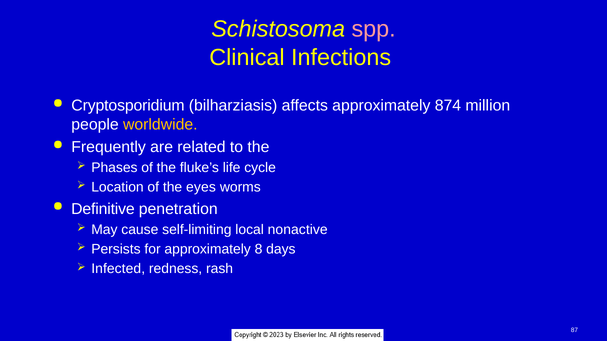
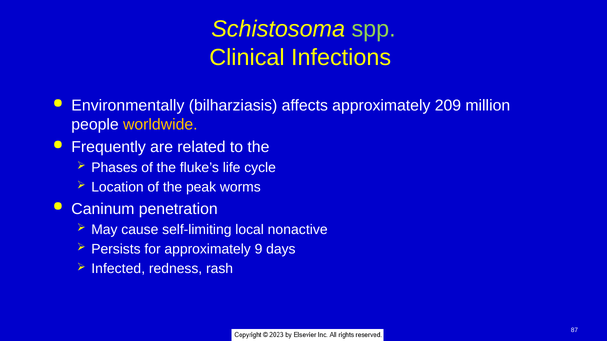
spp colour: pink -> light green
Cryptosporidium: Cryptosporidium -> Environmentally
874: 874 -> 209
eyes: eyes -> peak
Definitive: Definitive -> Caninum
8: 8 -> 9
